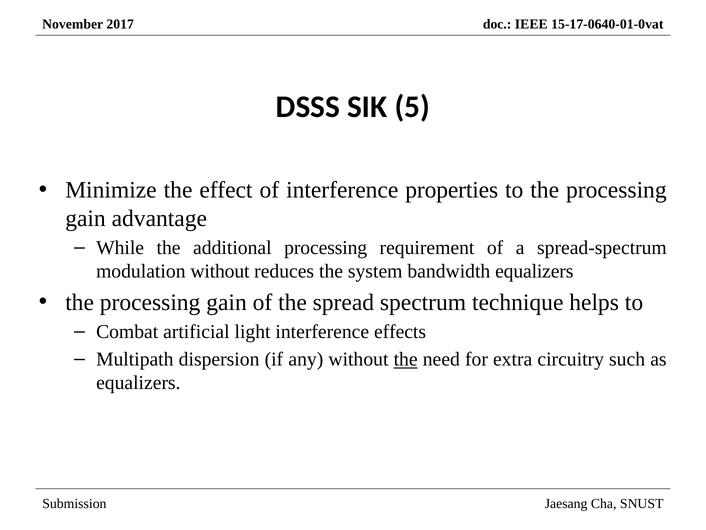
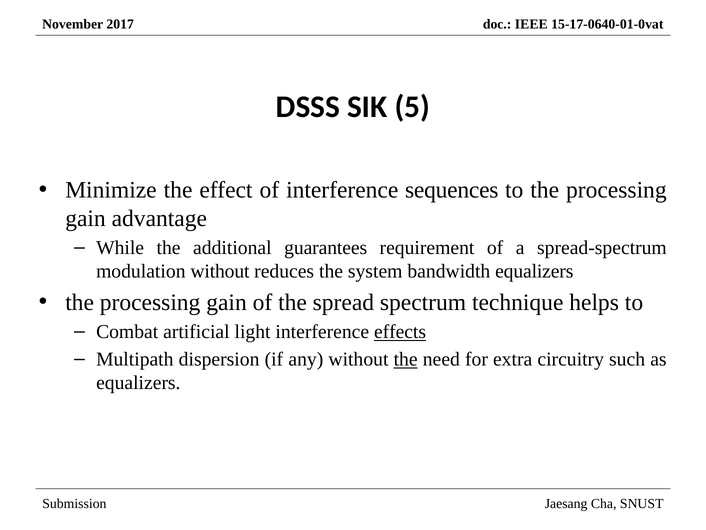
properties: properties -> sequences
additional processing: processing -> guarantees
effects underline: none -> present
